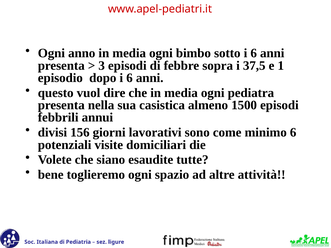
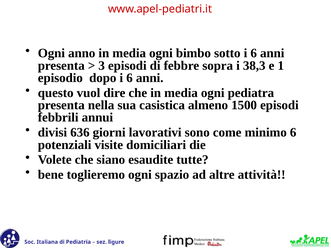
37,5: 37,5 -> 38,3
156: 156 -> 636
